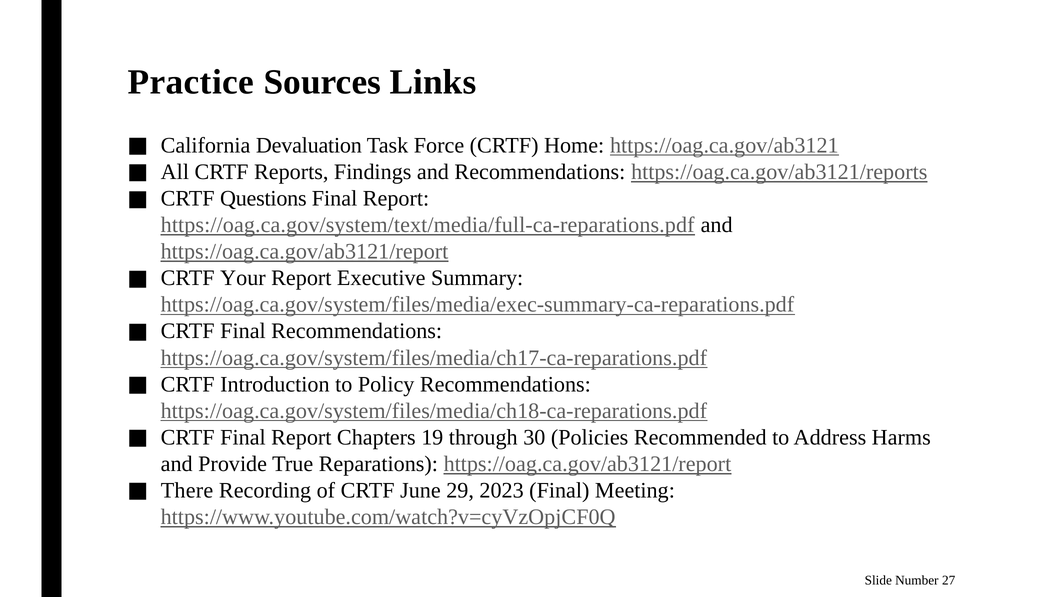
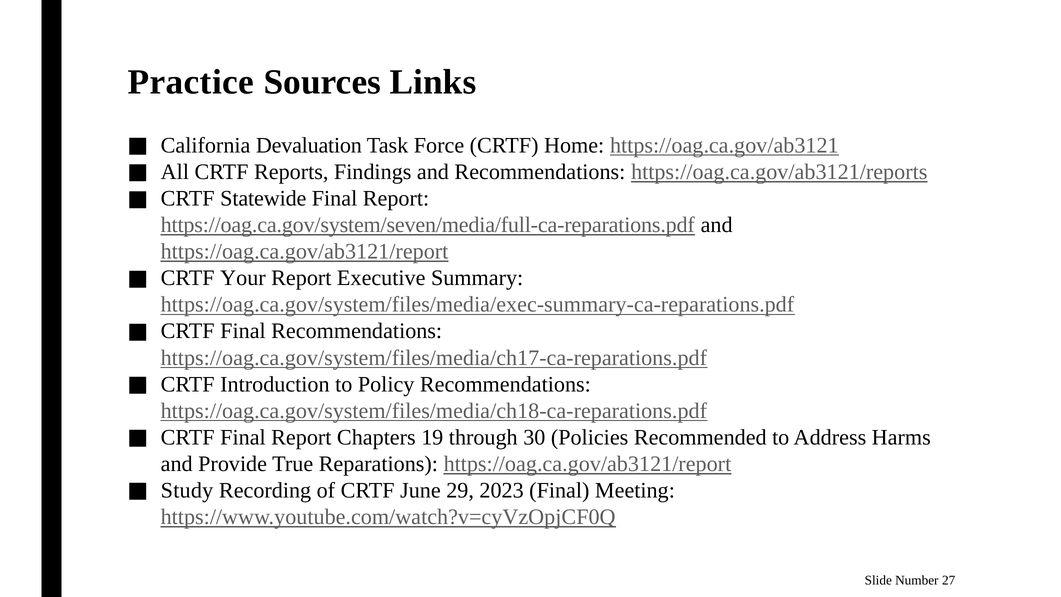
Questions: Questions -> Statewide
https://oag.ca.gov/system/text/media/full-ca-reparations.pdf: https://oag.ca.gov/system/text/media/full-ca-reparations.pdf -> https://oag.ca.gov/system/seven/media/full-ca-reparations.pdf
There: There -> Study
